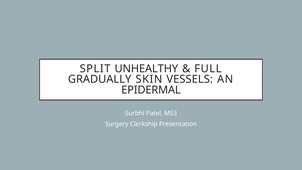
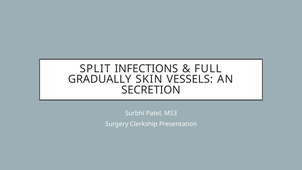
UNHEALTHY: UNHEALTHY -> INFECTIONS
EPIDERMAL: EPIDERMAL -> SECRETION
